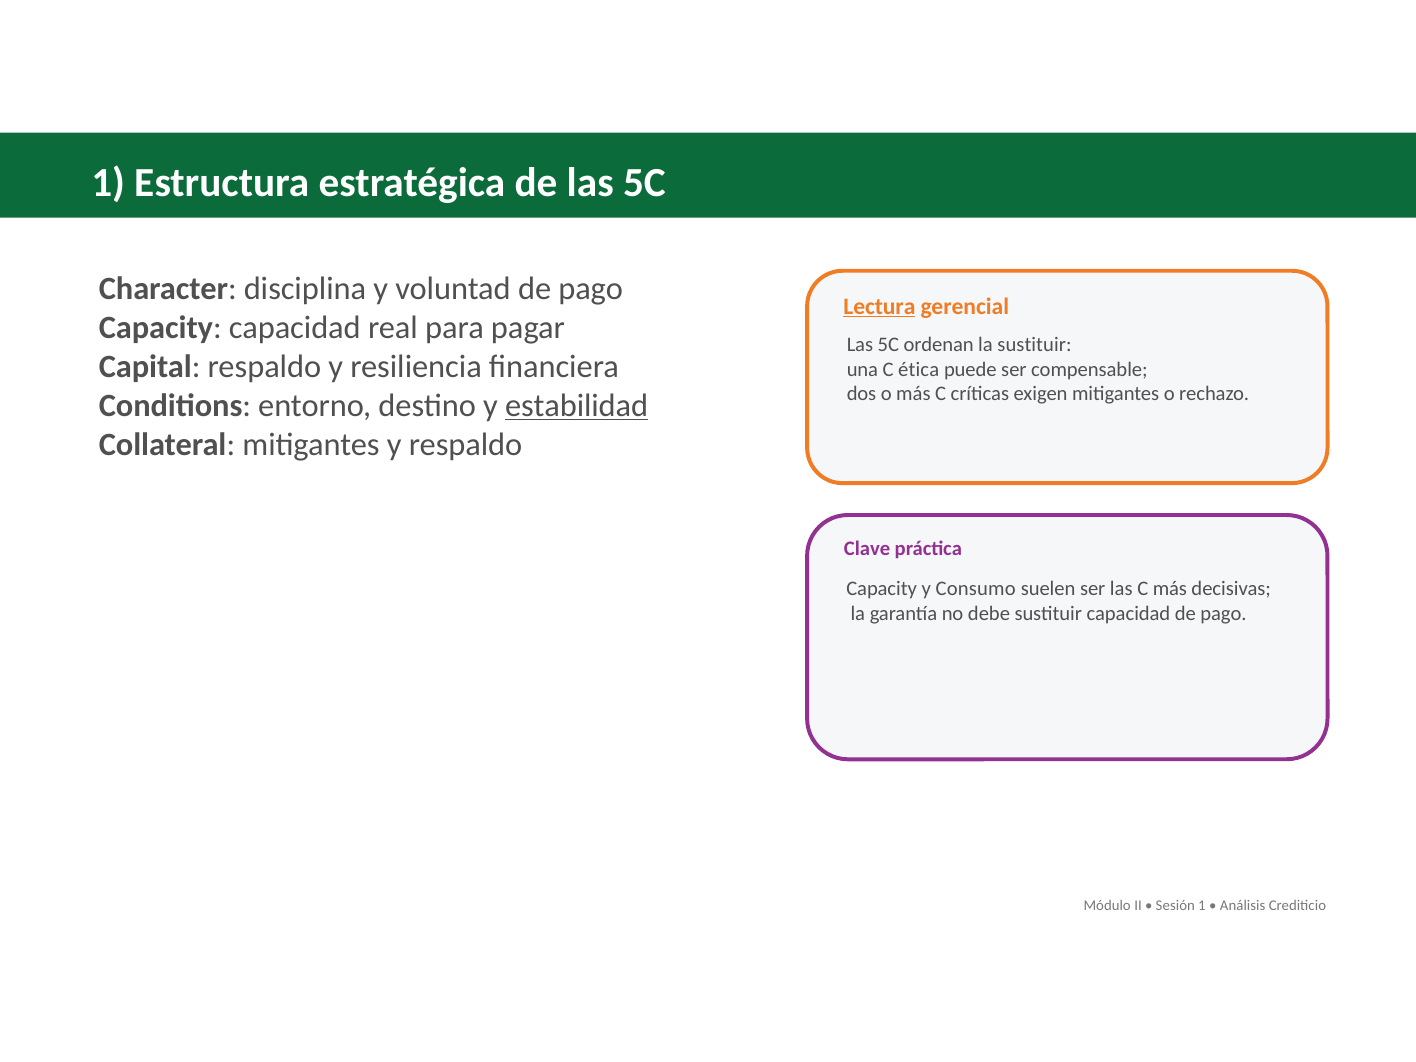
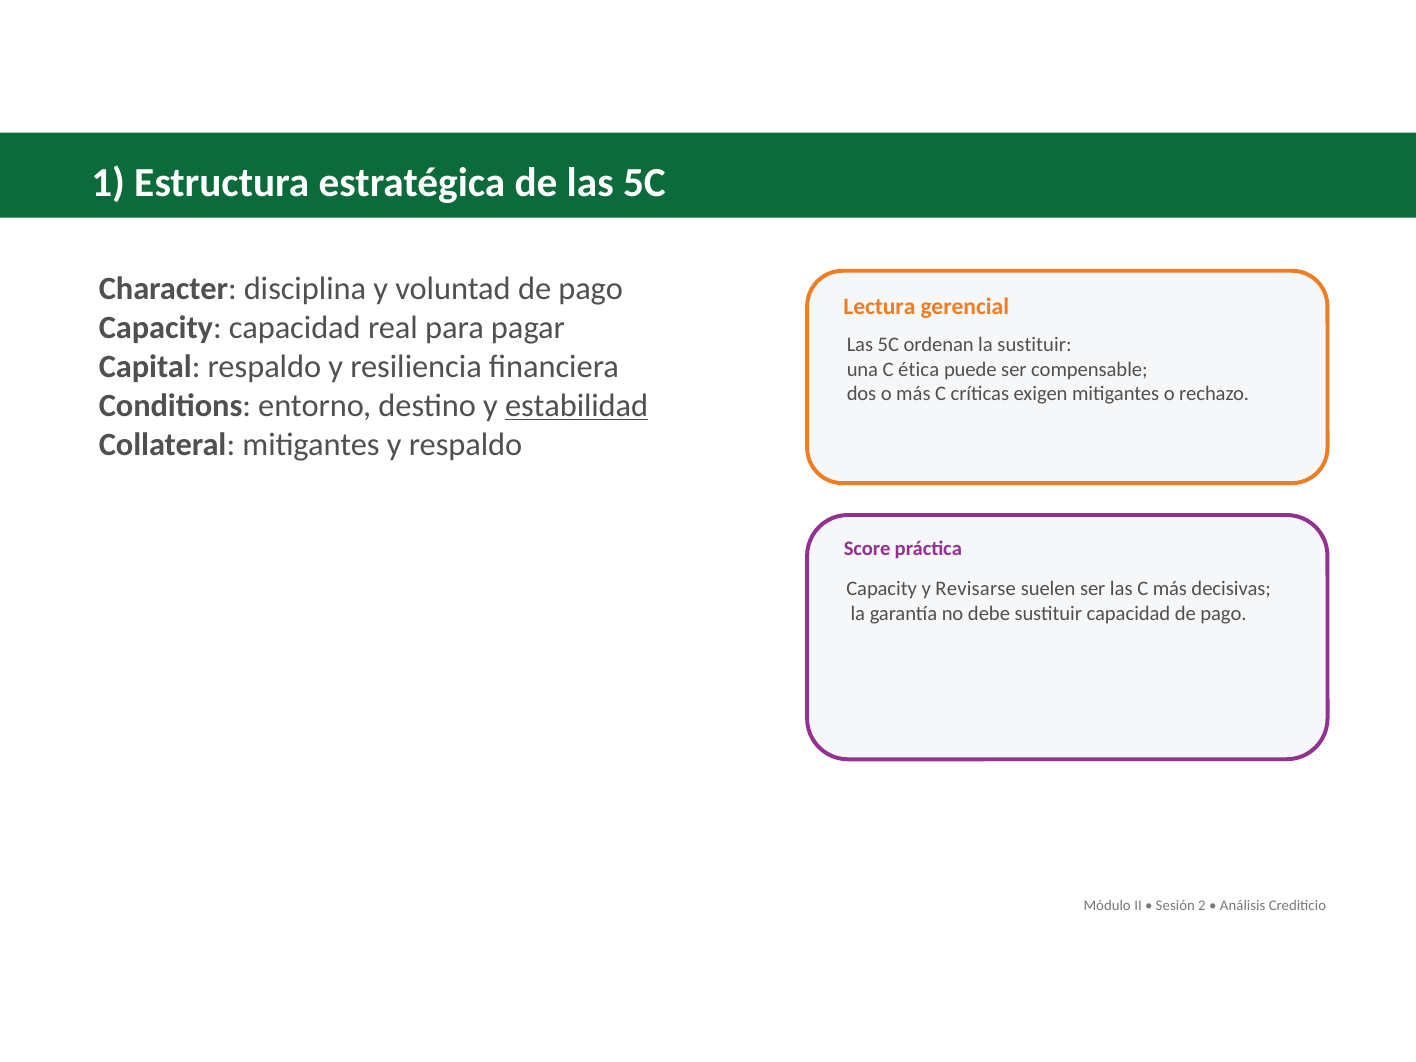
Lectura underline: present -> none
Clave: Clave -> Score
Consumo: Consumo -> Revisarse
Sesión 1: 1 -> 2
